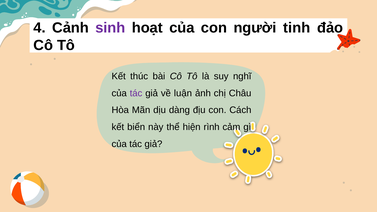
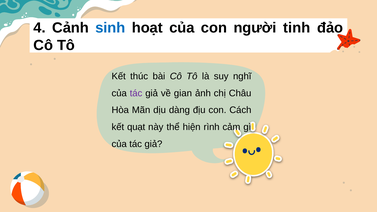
sinh colour: purple -> blue
luận: luận -> gian
biển: biển -> quạt
